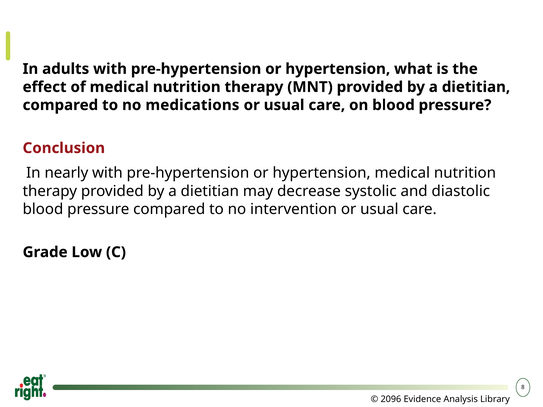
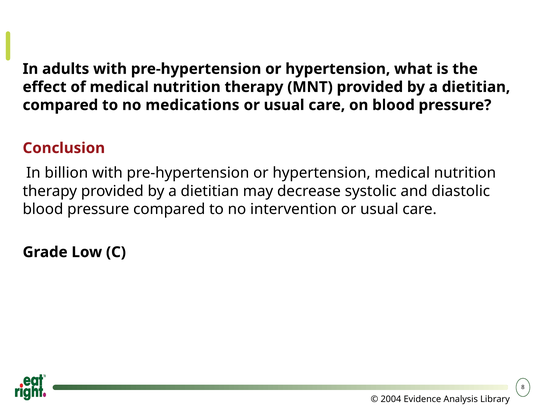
nearly: nearly -> billion
2096: 2096 -> 2004
